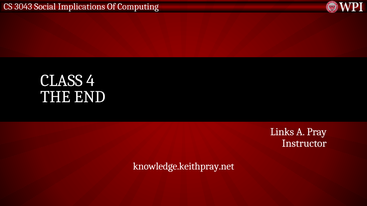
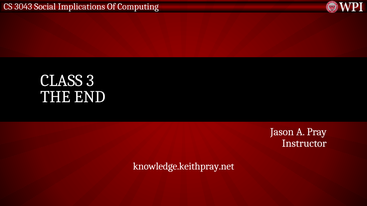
4: 4 -> 3
Links: Links -> Jason
